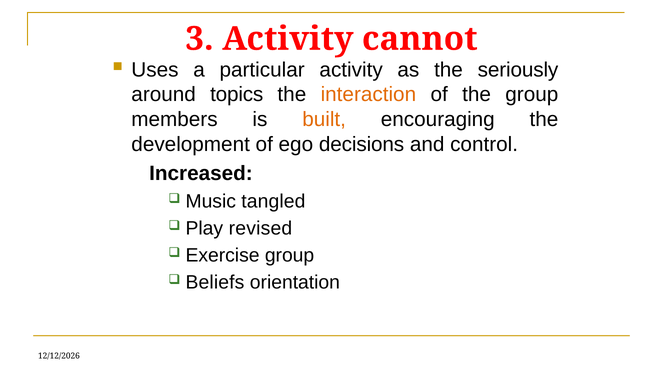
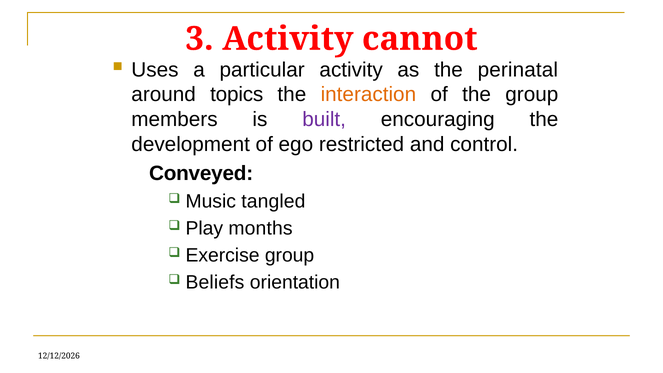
seriously: seriously -> perinatal
built colour: orange -> purple
decisions: decisions -> restricted
Increased: Increased -> Conveyed
revised: revised -> months
